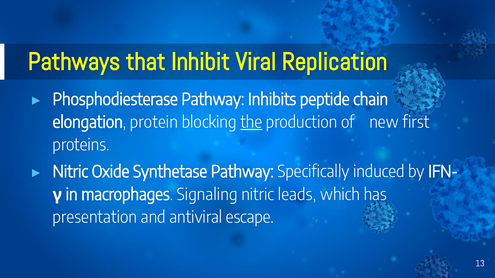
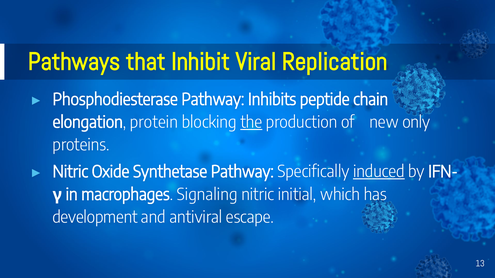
first: first -> only
induced underline: none -> present
leads: leads -> initial
presentation: presentation -> development
